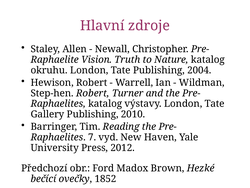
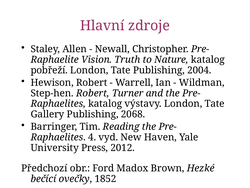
okruhu: okruhu -> pobřeží
2010: 2010 -> 2068
7: 7 -> 4
